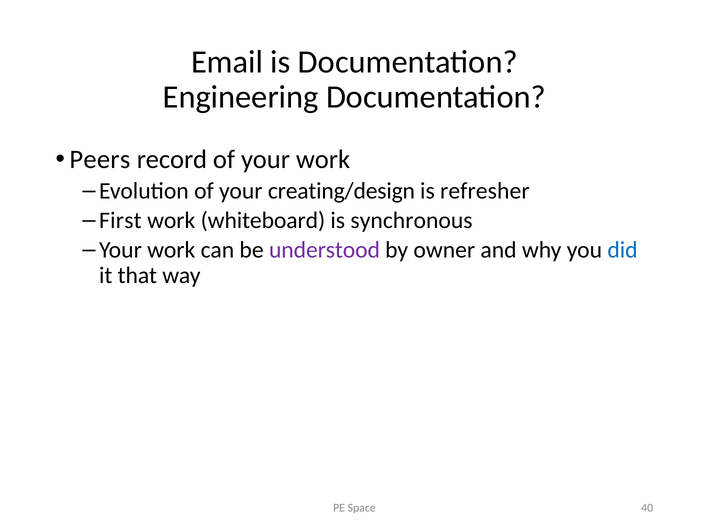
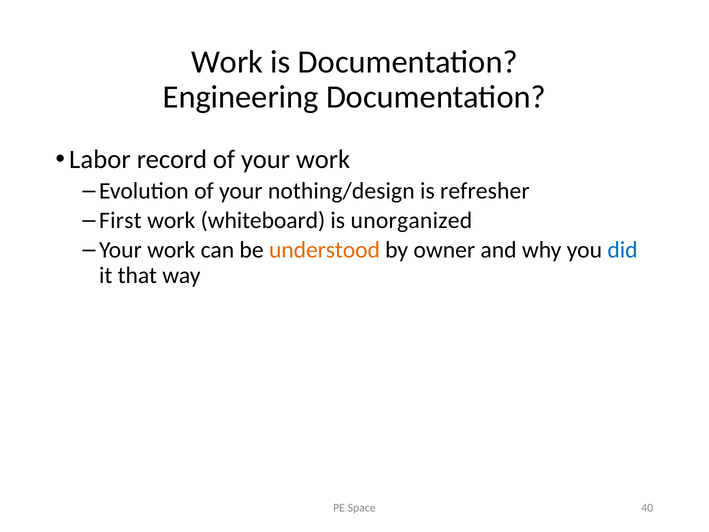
Email at (227, 62): Email -> Work
Peers: Peers -> Labor
creating/design: creating/design -> nothing/design
synchronous: synchronous -> unorganized
understood colour: purple -> orange
